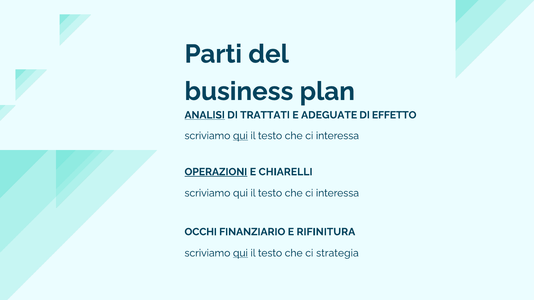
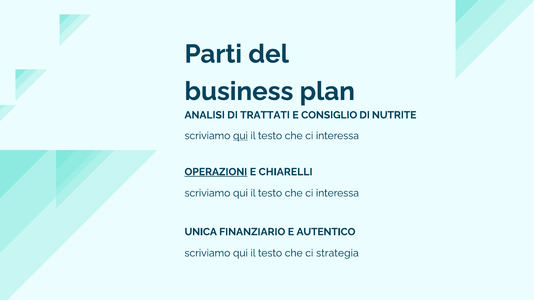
ANALISI underline: present -> none
ADEGUATE: ADEGUATE -> CONSIGLIO
EFFETTO: EFFETTO -> NUTRITE
OCCHI: OCCHI -> UNICA
RIFINITURA: RIFINITURA -> AUTENTICO
qui at (240, 253) underline: present -> none
